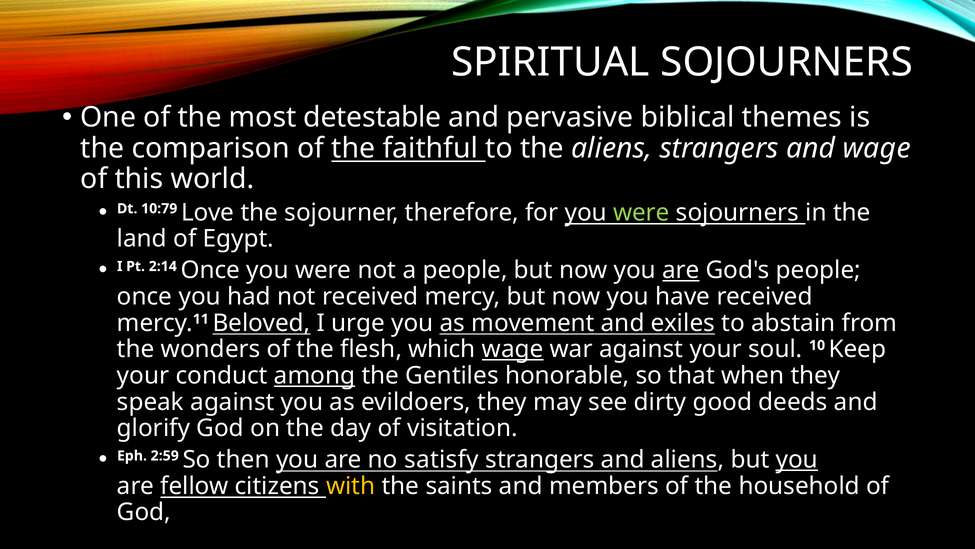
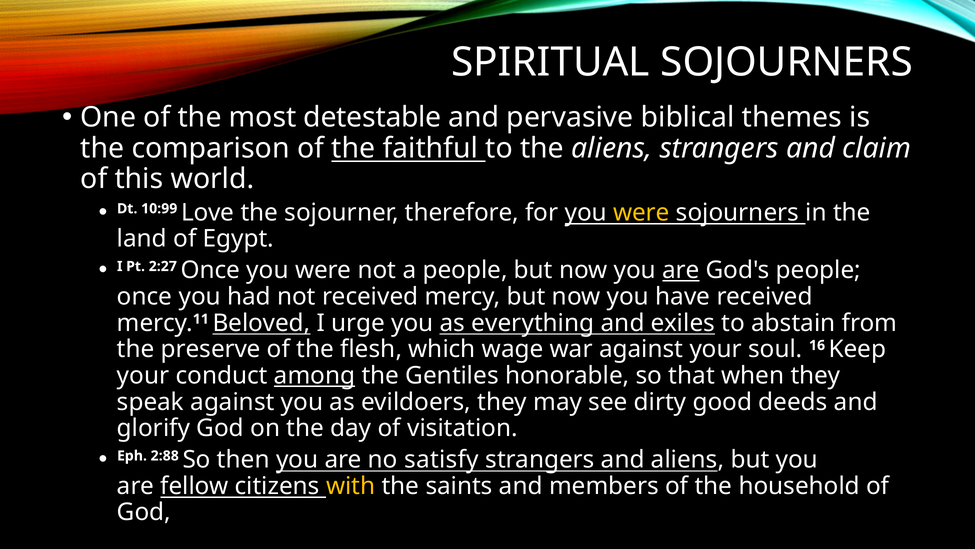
and wage: wage -> claim
10:79: 10:79 -> 10:99
were at (641, 212) colour: light green -> yellow
2:14: 2:14 -> 2:27
movement: movement -> everything
wonders: wonders -> preserve
wage at (513, 349) underline: present -> none
10: 10 -> 16
2:59: 2:59 -> 2:88
you at (797, 459) underline: present -> none
